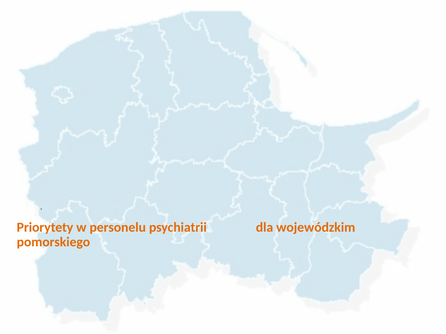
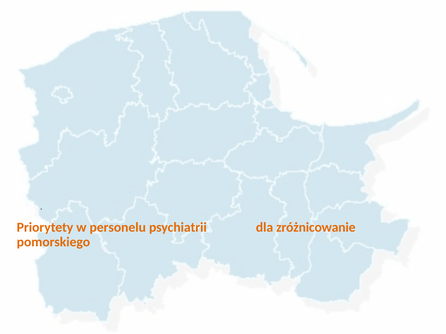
wojewódzkim: wojewódzkim -> zróżnicowanie
